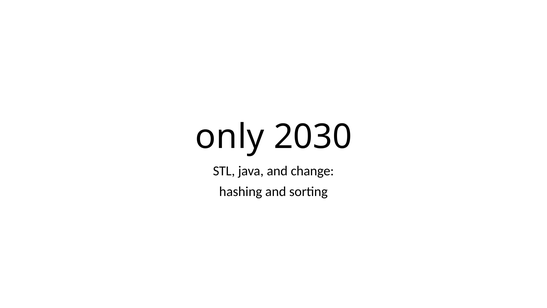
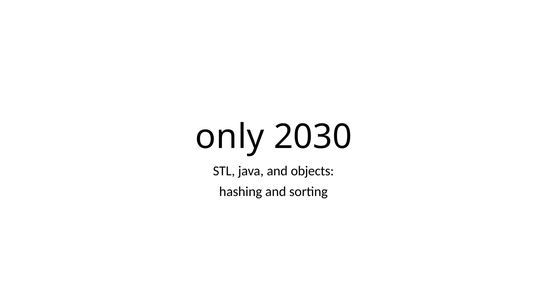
change: change -> objects
